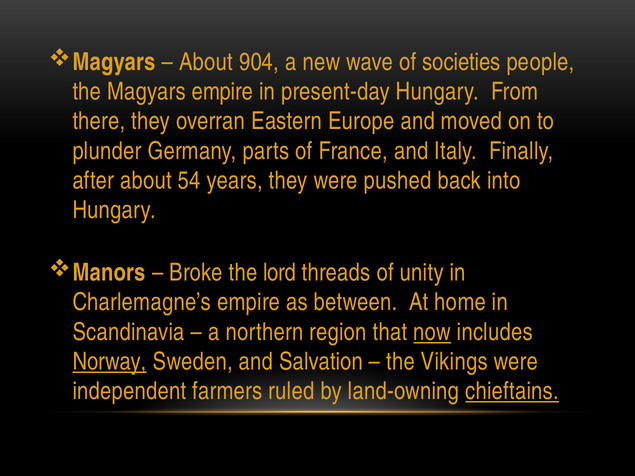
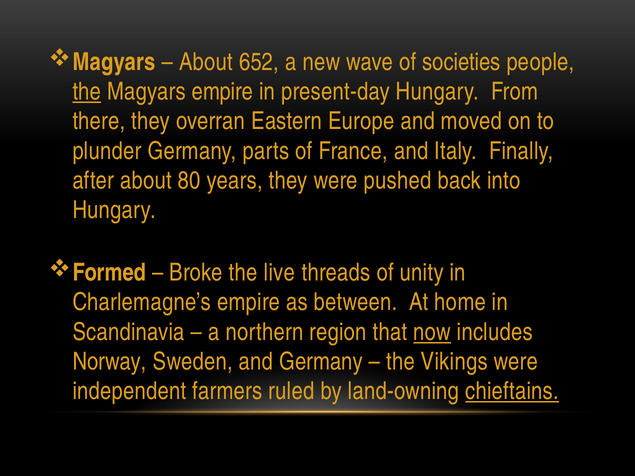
904: 904 -> 652
the at (87, 92) underline: none -> present
54: 54 -> 80
Manors: Manors -> Formed
lord: lord -> live
Norway underline: present -> none
and Salvation: Salvation -> Germany
